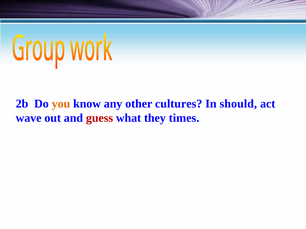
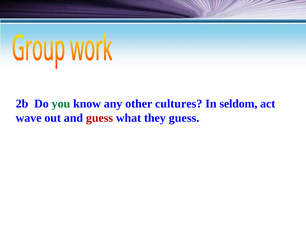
you colour: orange -> green
should: should -> seldom
they times: times -> guess
